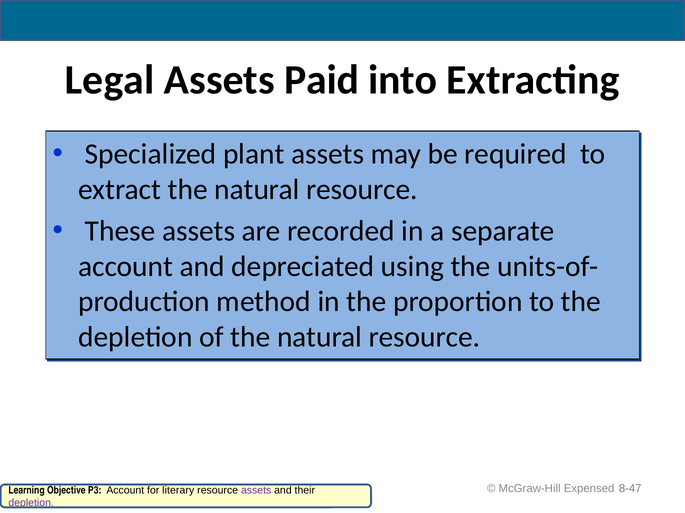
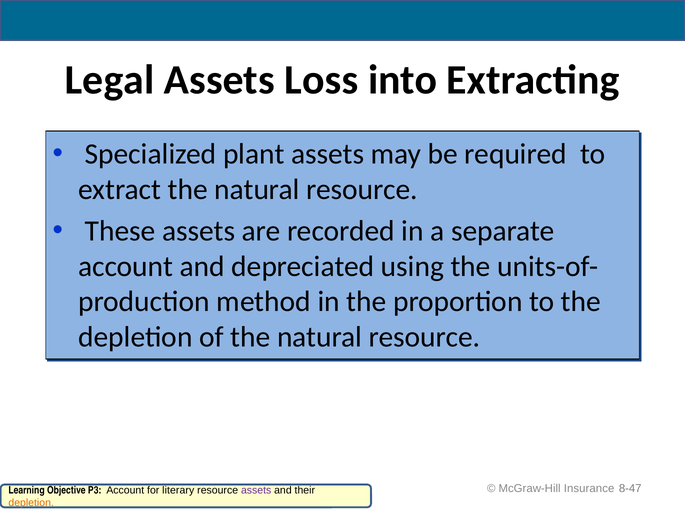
Paid: Paid -> Loss
Expensed: Expensed -> Insurance
depletion at (31, 504) colour: purple -> orange
